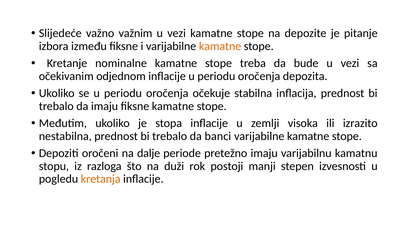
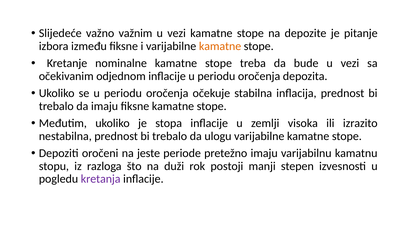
banci: banci -> ulogu
dalje: dalje -> jeste
kretanja colour: orange -> purple
